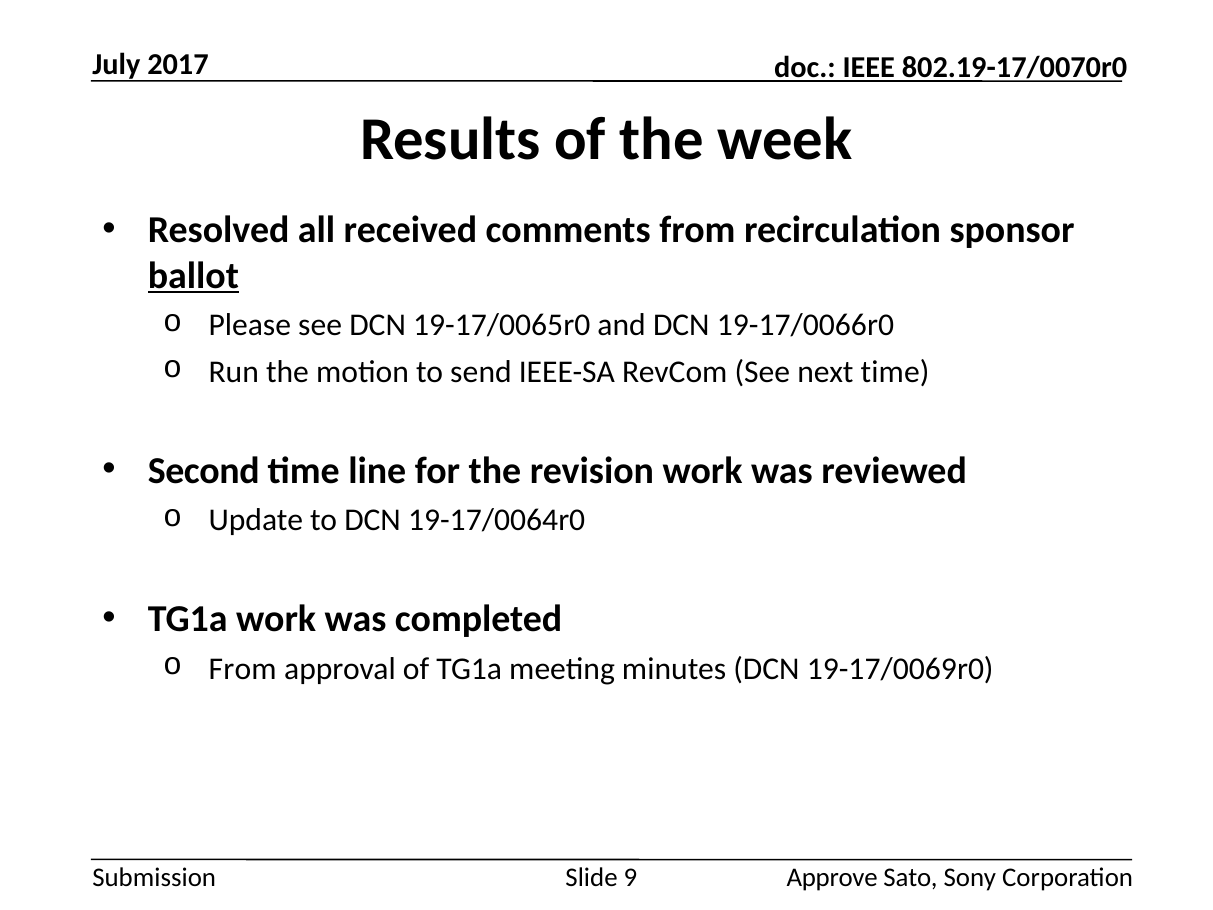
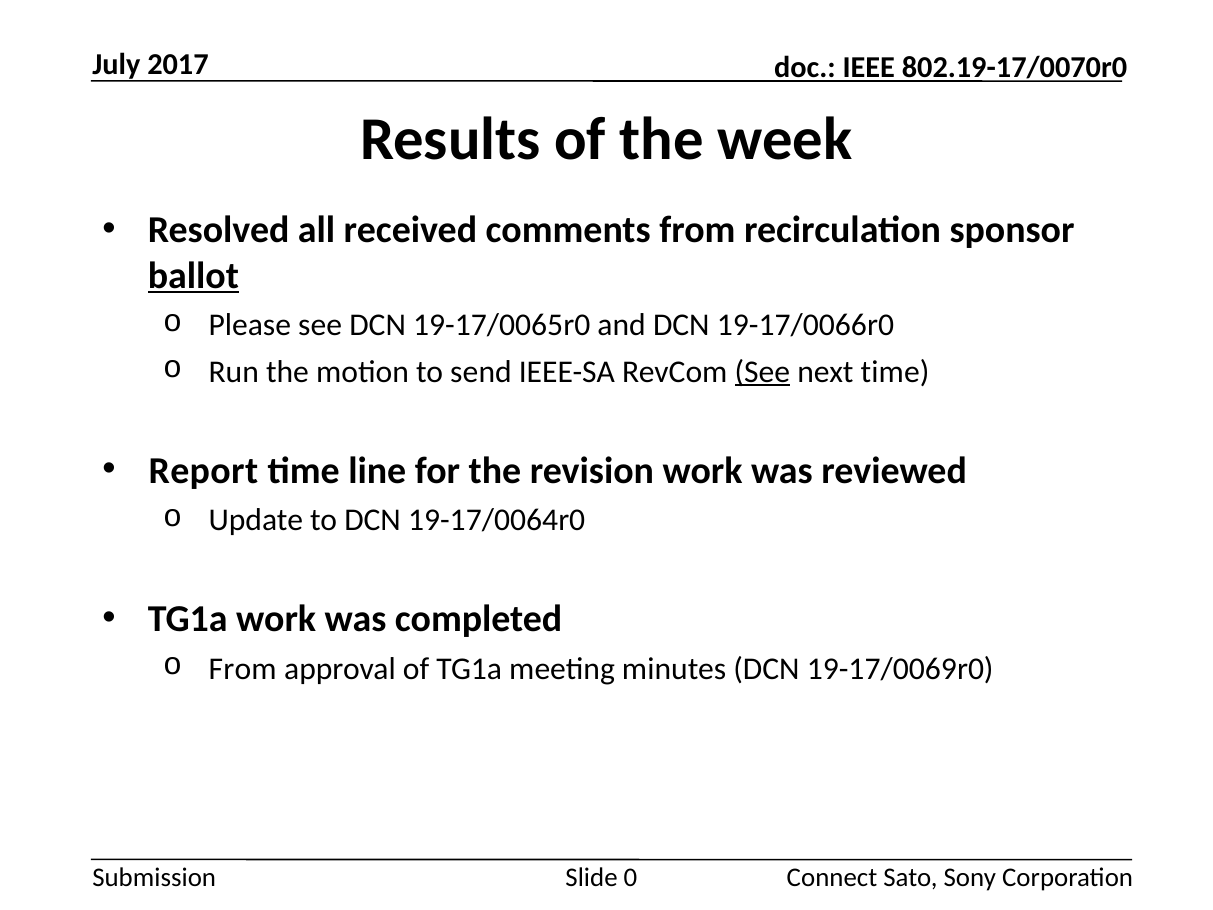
See at (762, 372) underline: none -> present
Second: Second -> Report
9: 9 -> 0
Approve: Approve -> Connect
